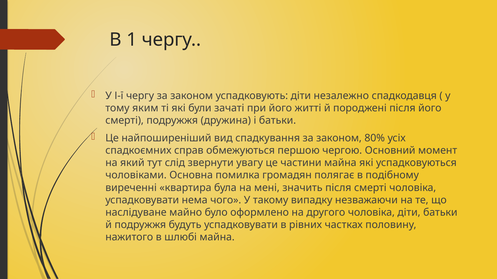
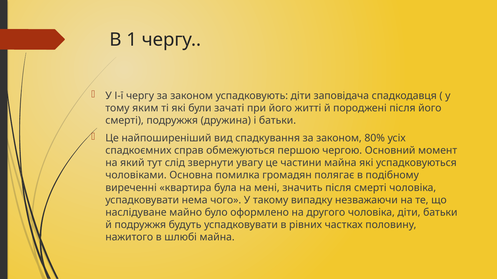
незалежно: незалежно -> заповідача
